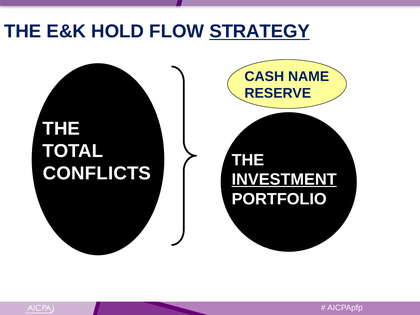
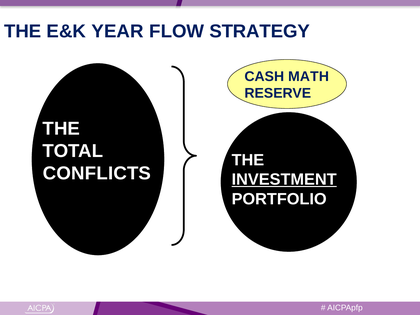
HOLD: HOLD -> YEAR
STRATEGY underline: present -> none
NAME: NAME -> MATH
